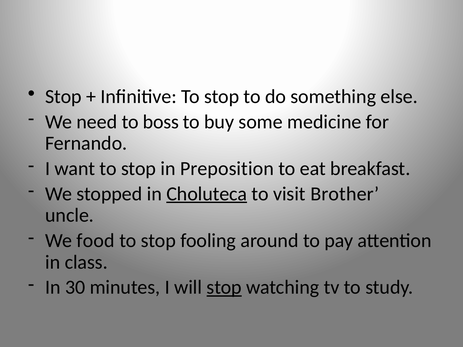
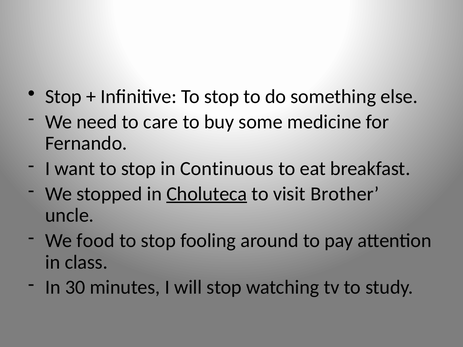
boss: boss -> care
Preposition: Preposition -> Continuous
stop at (224, 288) underline: present -> none
